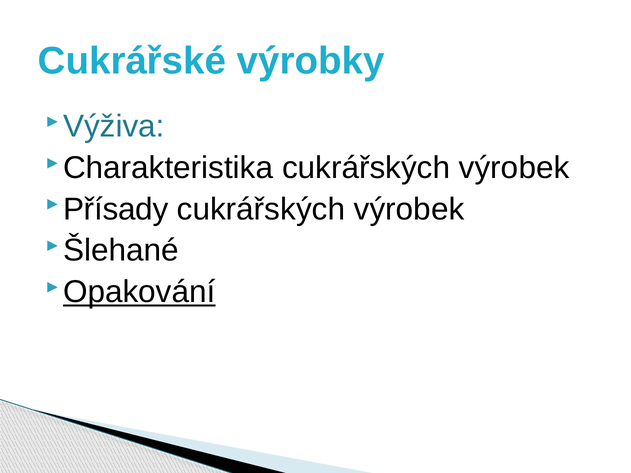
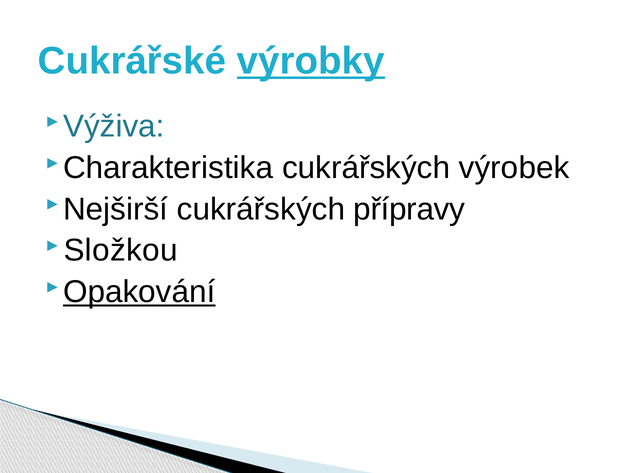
výrobky underline: none -> present
Přísady: Přísady -> Nejširší
výrobek at (409, 209): výrobek -> přípravy
Šlehané: Šlehané -> Složkou
